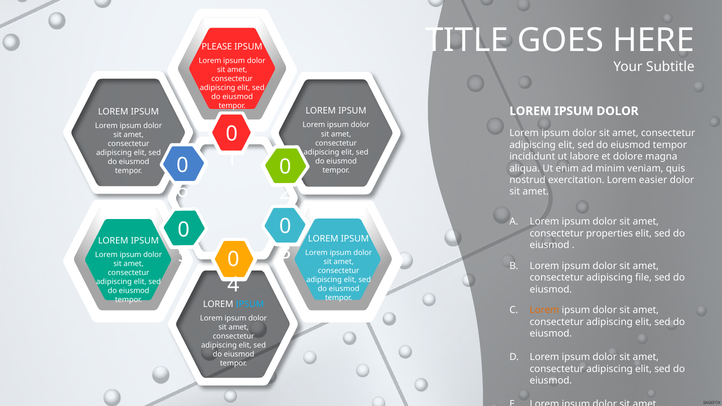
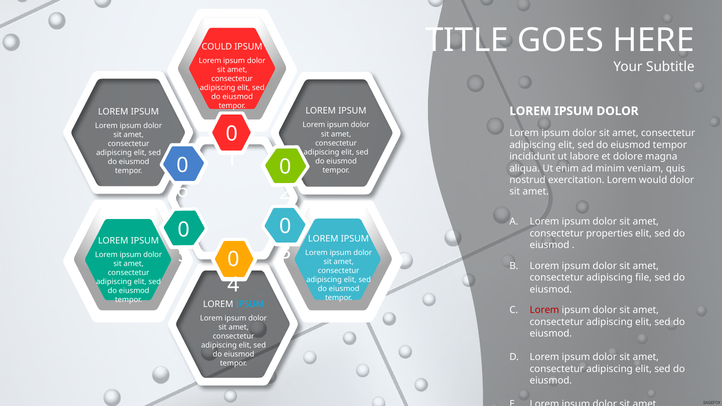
PLEASE: PLEASE -> COULD
easier: easier -> would
Lorem at (544, 310) colour: orange -> red
